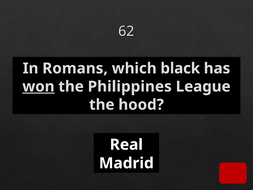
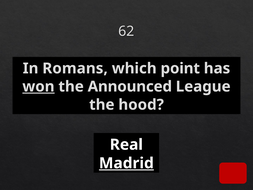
black: black -> point
Philippines: Philippines -> Announced
Madrid underline: none -> present
